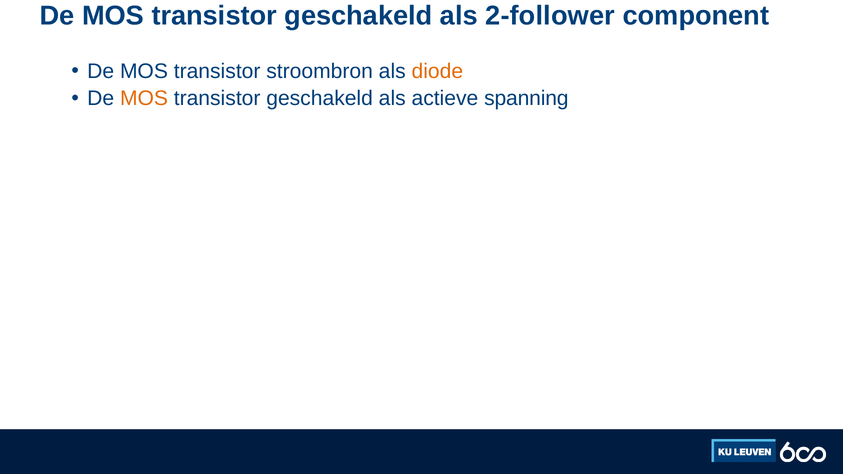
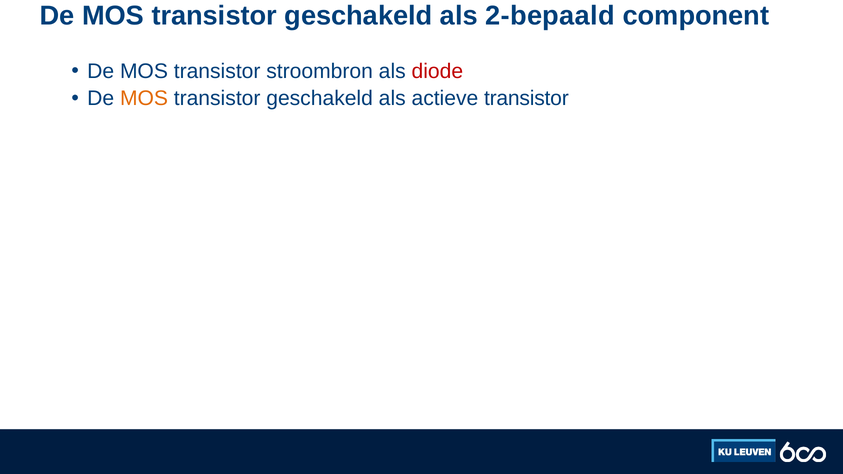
2-follower: 2-follower -> 2-bepaald
diode colour: orange -> red
actieve spanning: spanning -> transistor
